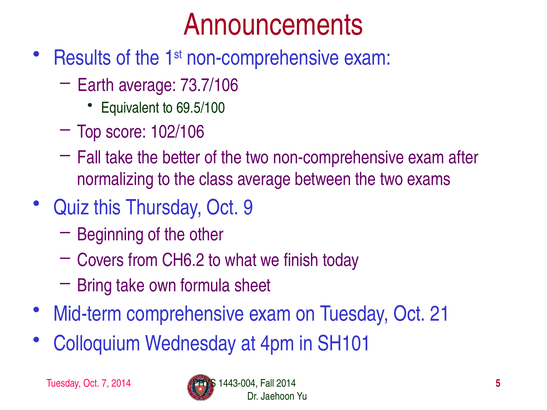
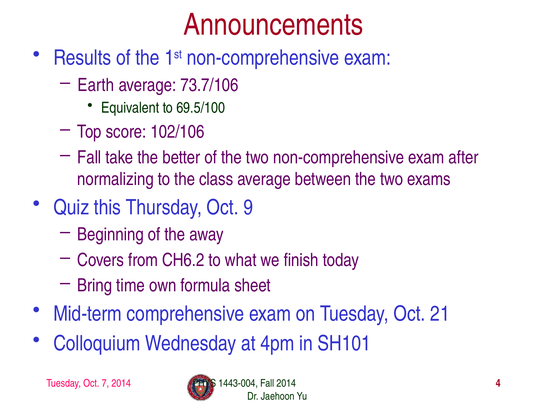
other: other -> away
Bring take: take -> time
5: 5 -> 4
